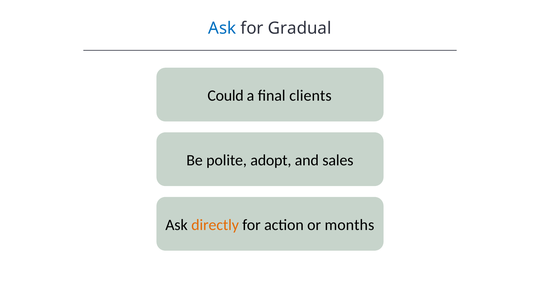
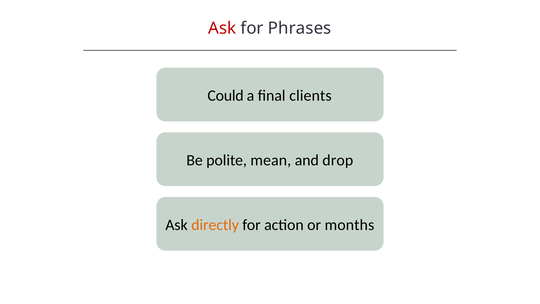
Ask at (222, 28) colour: blue -> red
Gradual: Gradual -> Phrases
adopt: adopt -> mean
sales: sales -> drop
